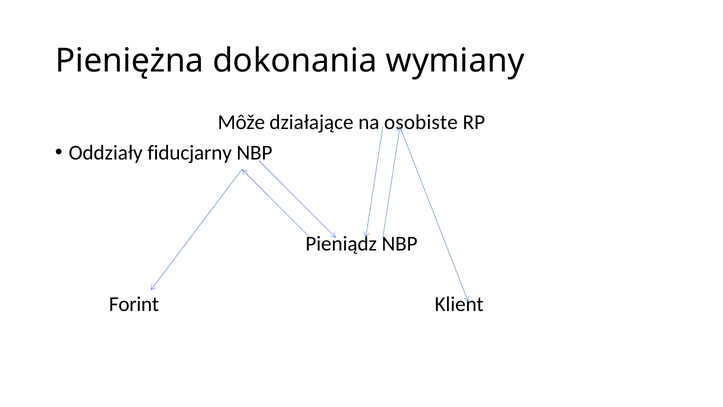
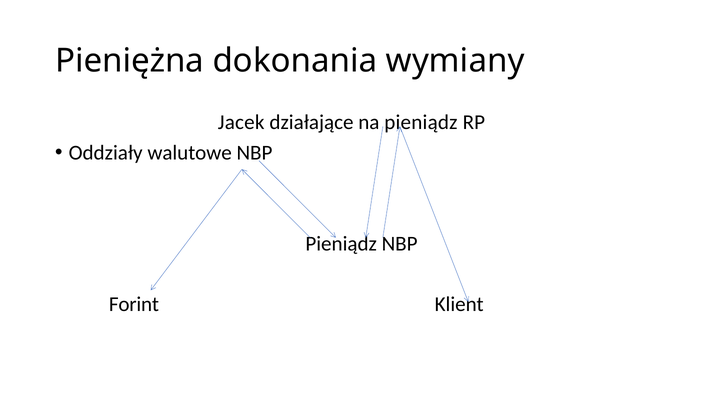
Môže: Môže -> Jacek
na osobiste: osobiste -> pieniądz
fiducjarny: fiducjarny -> walutowe
